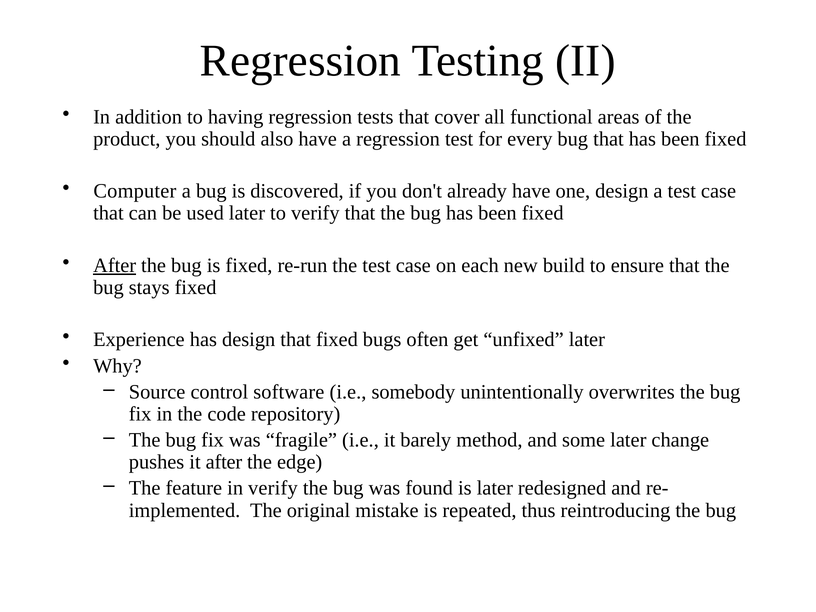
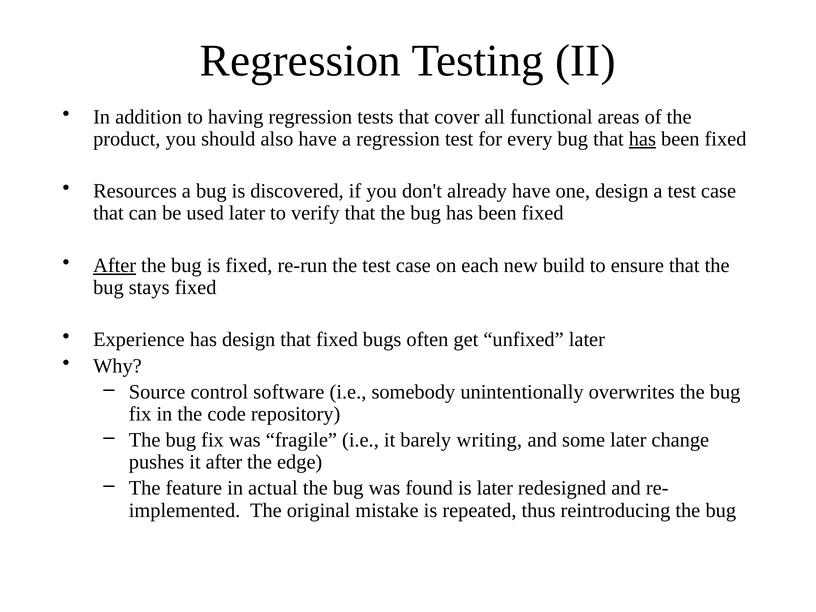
has at (642, 139) underline: none -> present
Computer: Computer -> Resources
method: method -> writing
in verify: verify -> actual
